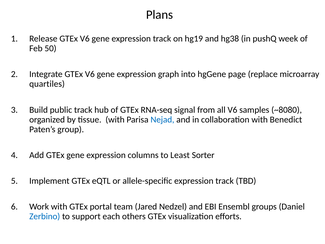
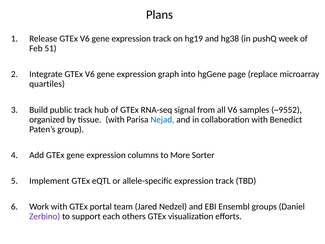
50: 50 -> 51
~8080: ~8080 -> ~9552
Least: Least -> More
Zerbino colour: blue -> purple
